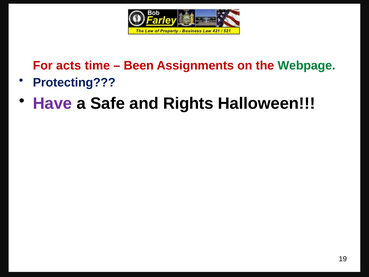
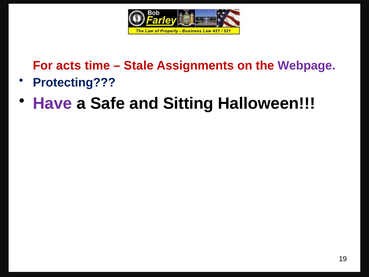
Been: Been -> Stale
Webpage colour: green -> purple
Rights: Rights -> Sitting
